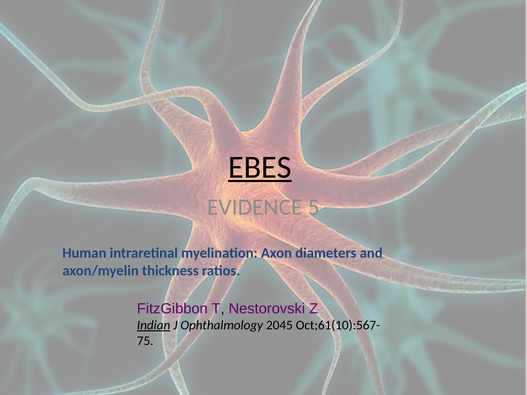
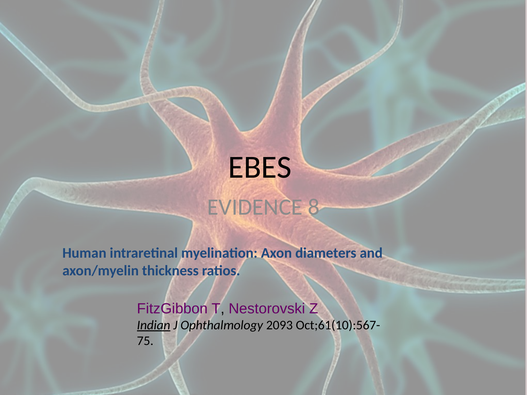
EBES underline: present -> none
5: 5 -> 8
2045: 2045 -> 2093
